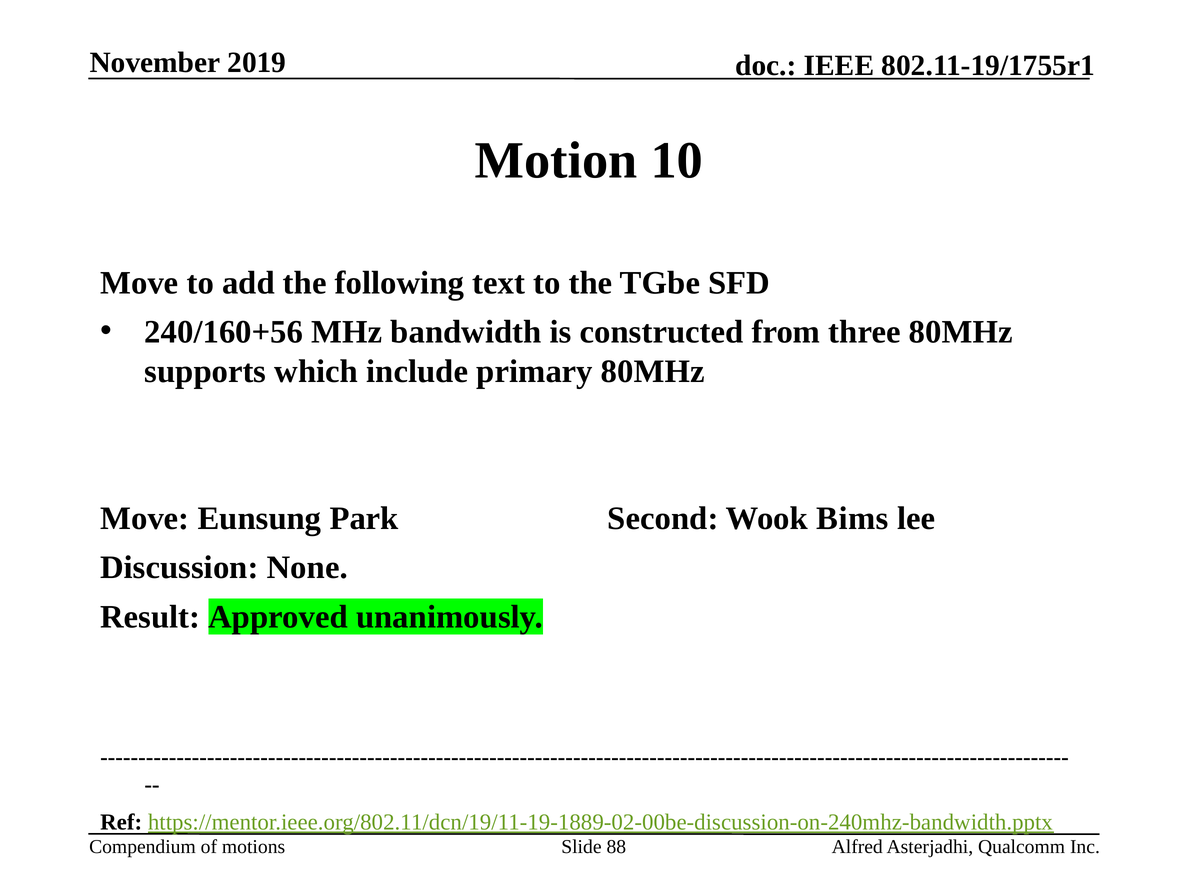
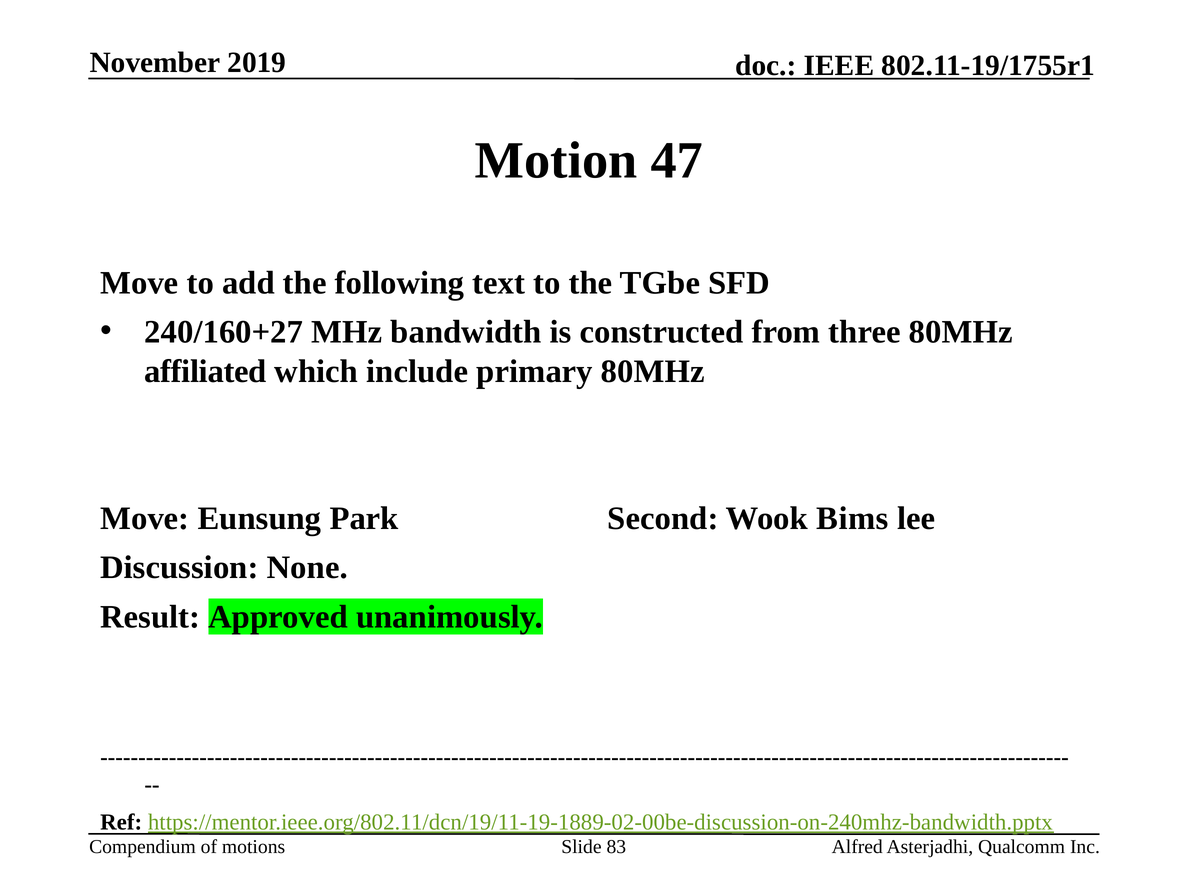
10: 10 -> 47
240/160+56: 240/160+56 -> 240/160+27
supports: supports -> affiliated
88: 88 -> 83
